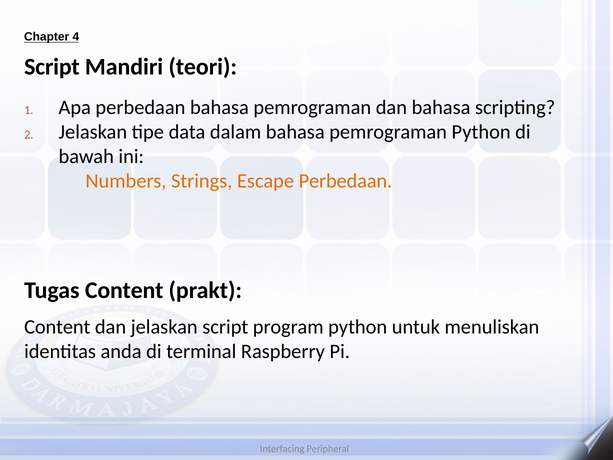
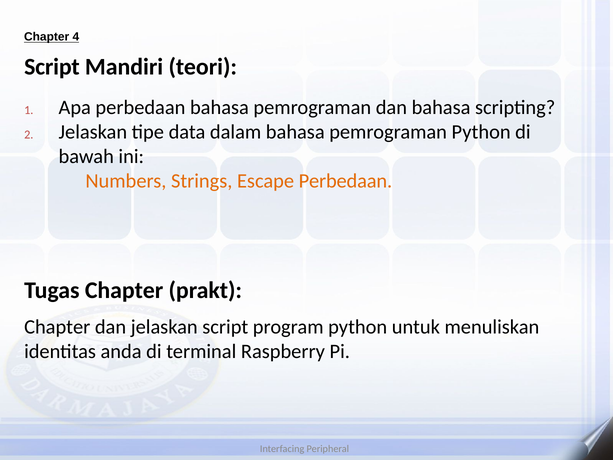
Tugas Content: Content -> Chapter
Content at (57, 327): Content -> Chapter
